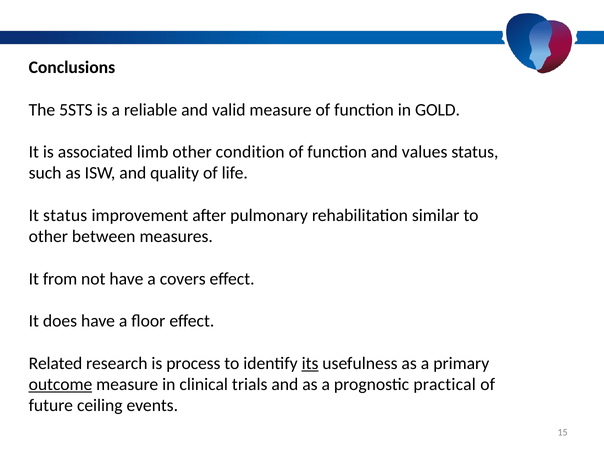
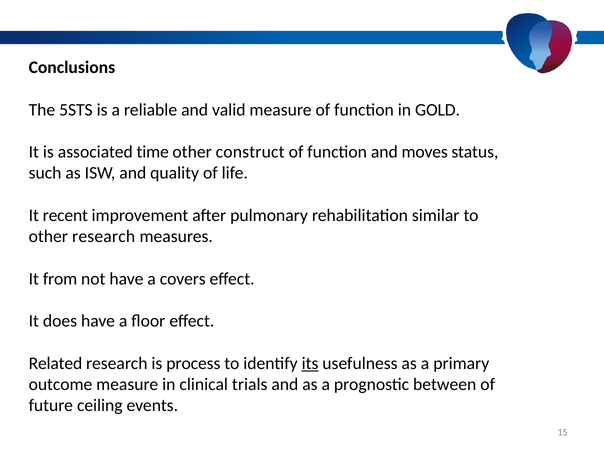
limb: limb -> time
condition: condition -> construct
values: values -> moves
It status: status -> recent
other between: between -> research
outcome underline: present -> none
practical: practical -> between
